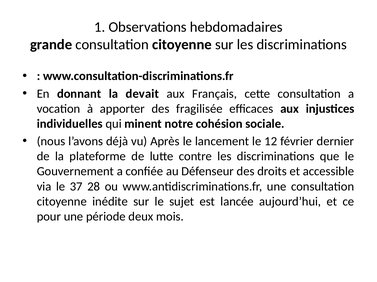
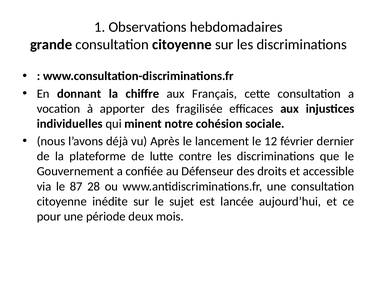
devait: devait -> chiffre
37: 37 -> 87
